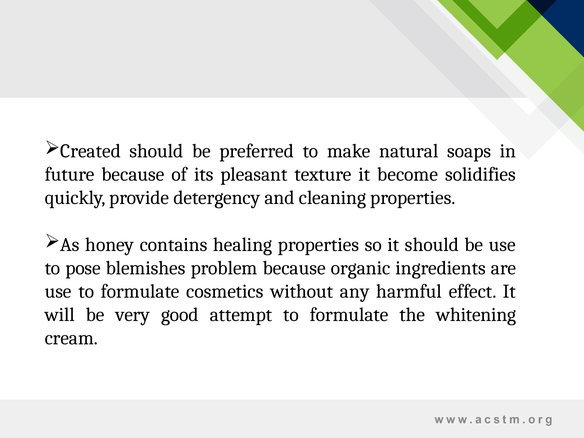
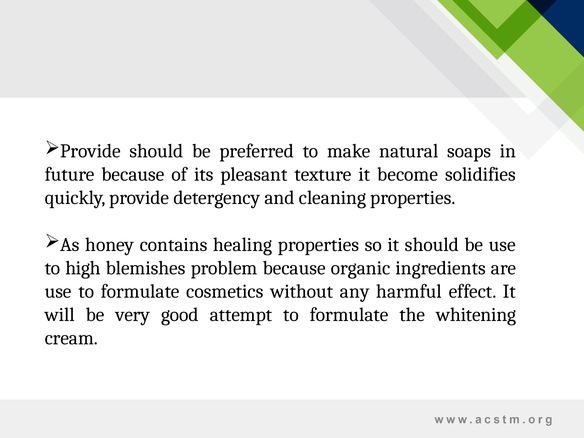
Created at (91, 151): Created -> Provide
pose: pose -> high
